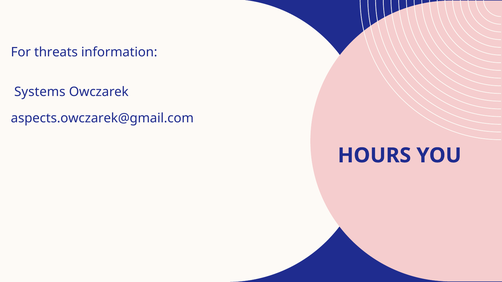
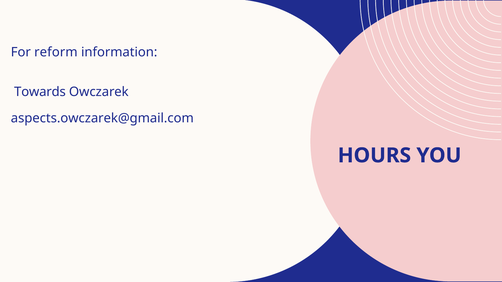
threats: threats -> reform
Systems: Systems -> Towards
